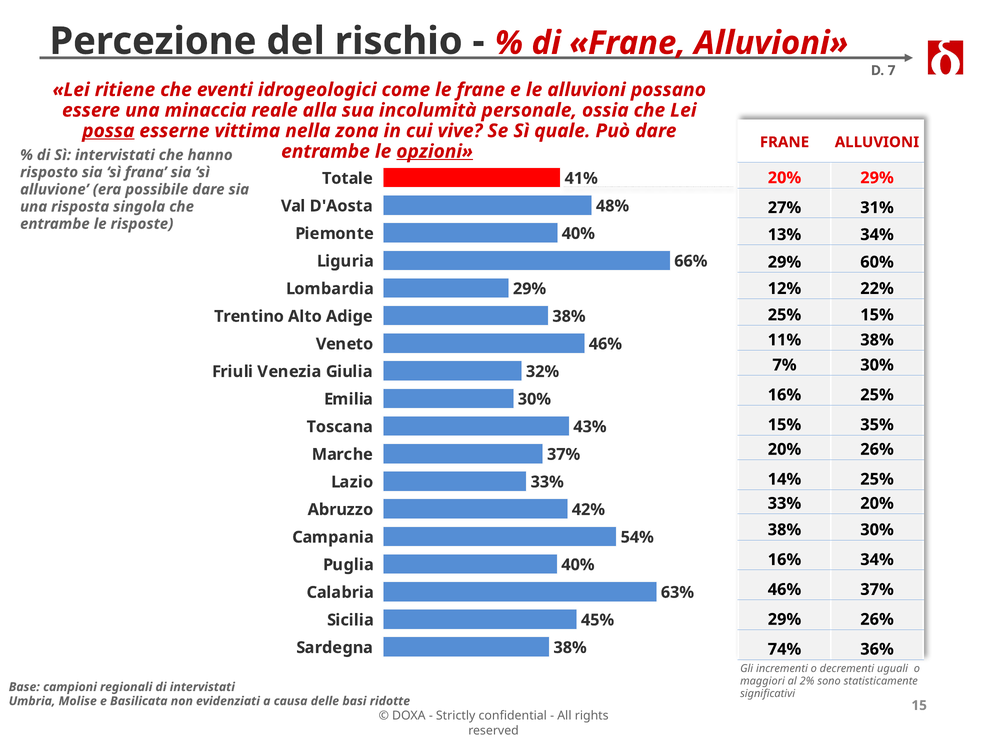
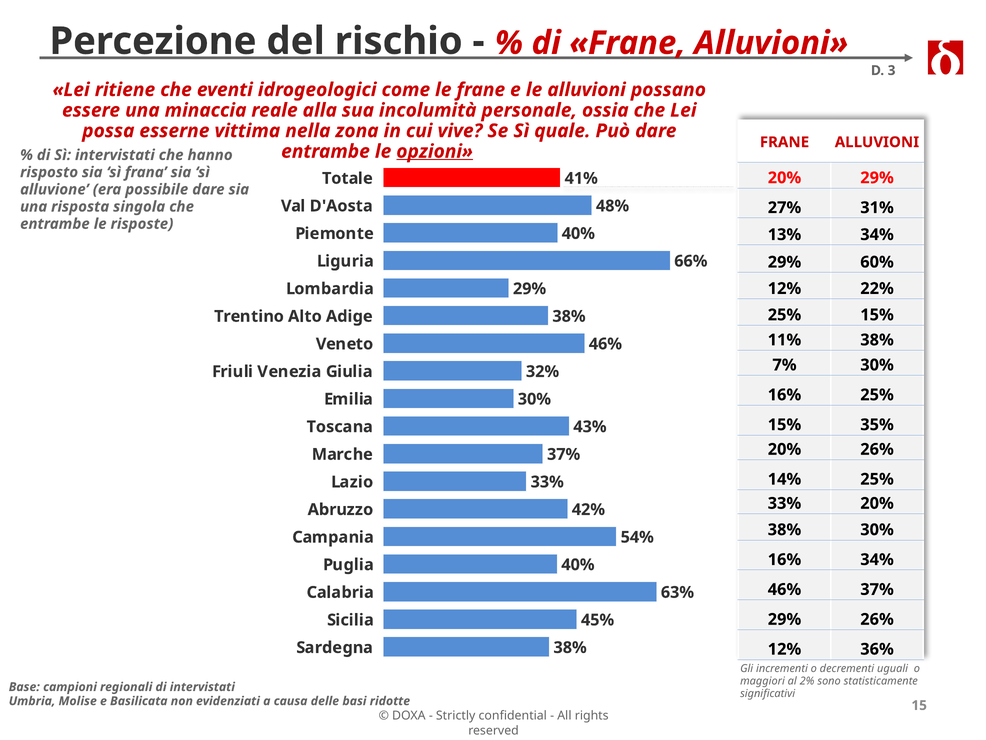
7: 7 -> 3
possa underline: present -> none
74% at (785, 649): 74% -> 12%
